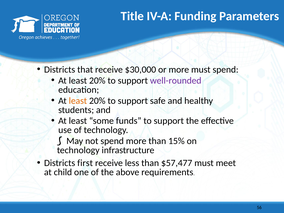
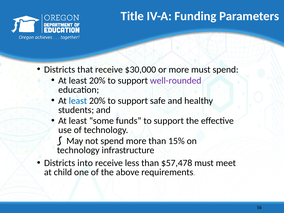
least at (78, 101) colour: orange -> blue
first: first -> into
$57,477: $57,477 -> $57,478
